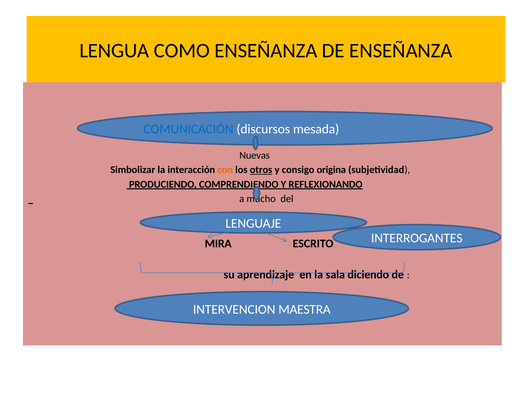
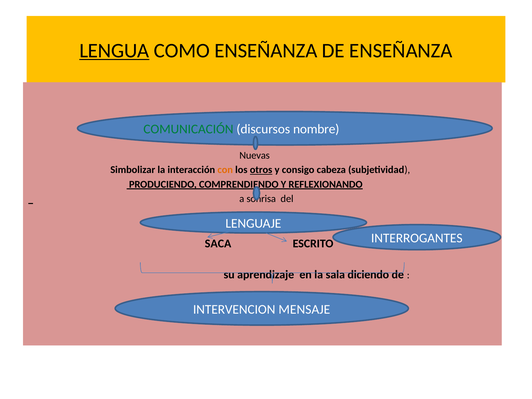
LENGUA underline: none -> present
COMUNICACIÓN colour: blue -> green
mesada: mesada -> nombre
origina: origina -> cabeza
mucho: mucho -> sonrisa
MIRA: MIRA -> SACA
MAESTRA: MAESTRA -> MENSAJE
